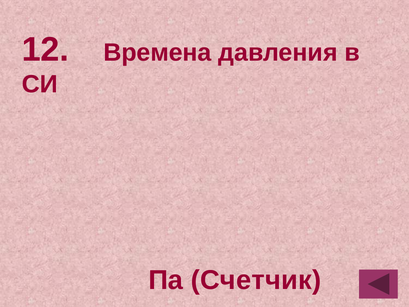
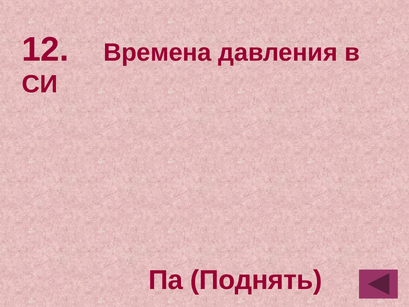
Счетчик: Счетчик -> Поднять
